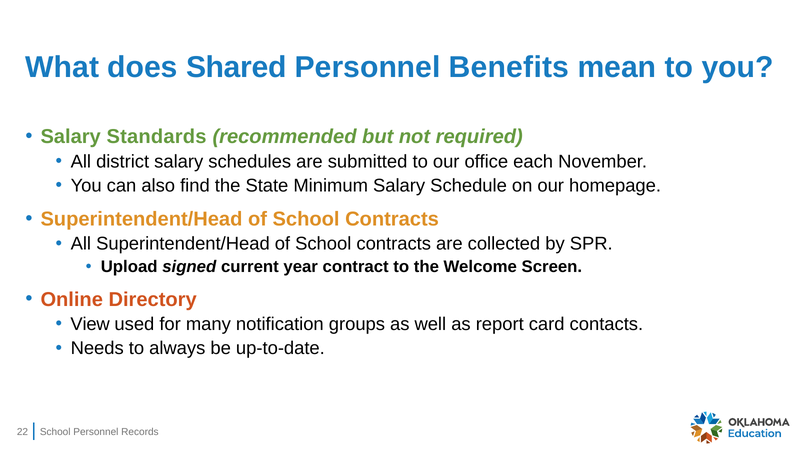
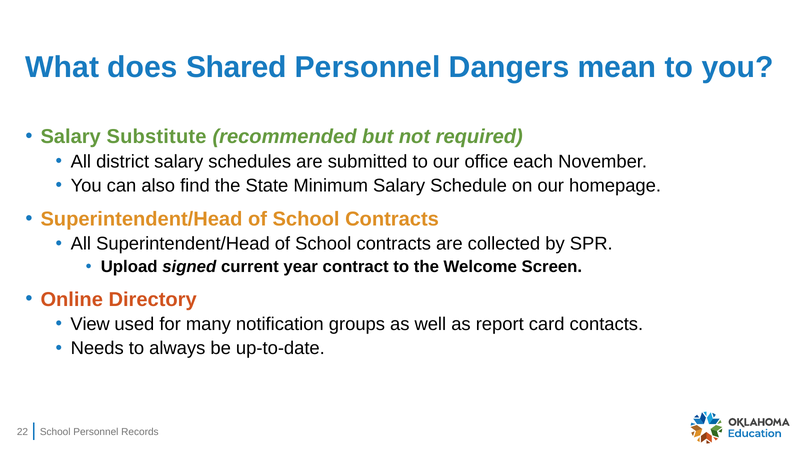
Benefits: Benefits -> Dangers
Standards: Standards -> Substitute
